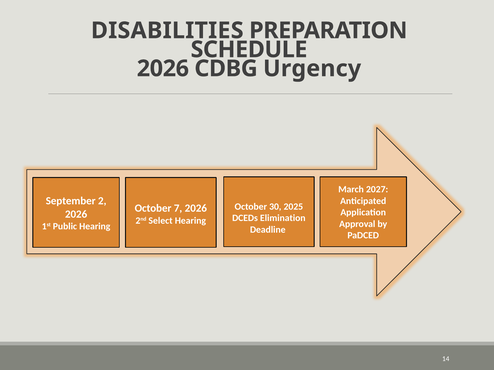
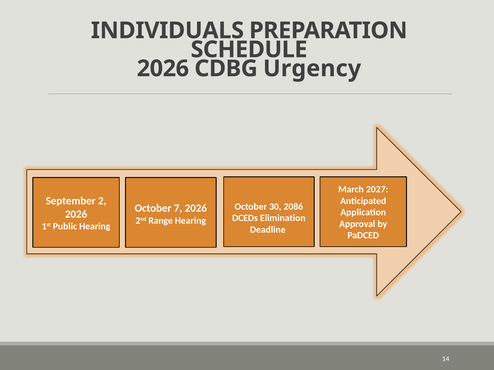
DISABILITIES: DISABILITIES -> INDIVIDUALS
2025: 2025 -> 2086
Select: Select -> Range
